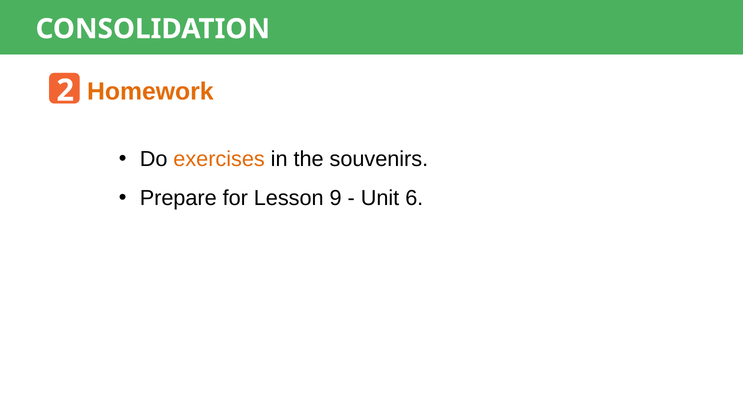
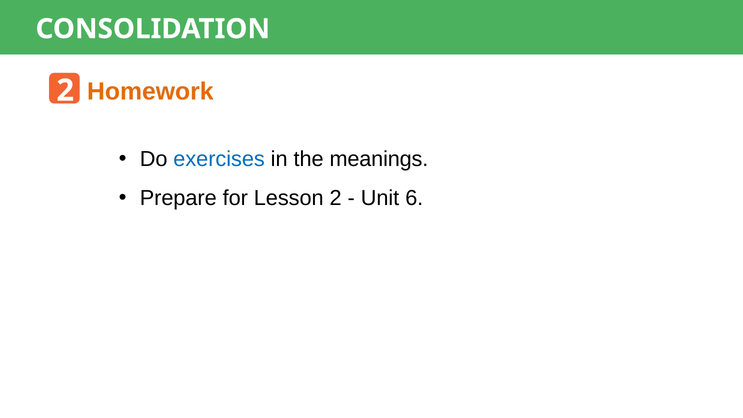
exercises colour: orange -> blue
souvenirs: souvenirs -> meanings
Lesson 9: 9 -> 2
